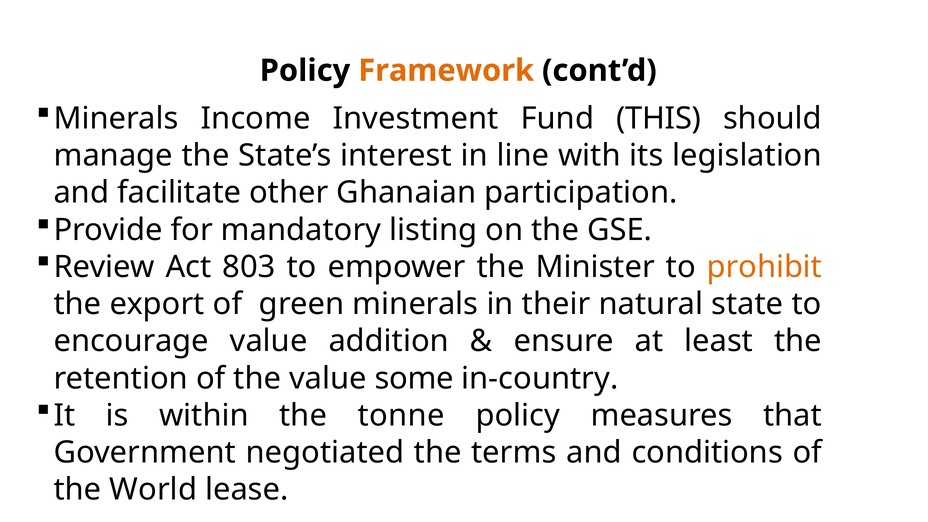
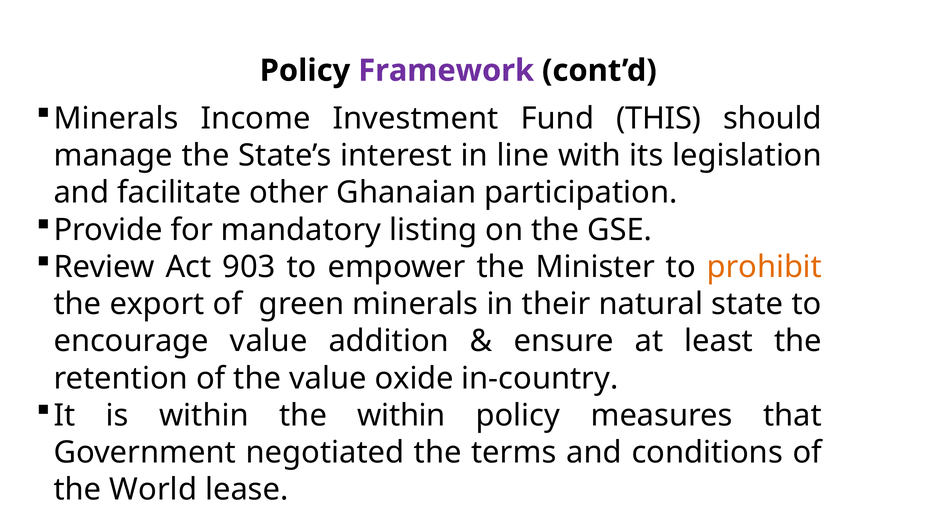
Framework colour: orange -> purple
803: 803 -> 903
some: some -> oxide
the tonne: tonne -> within
